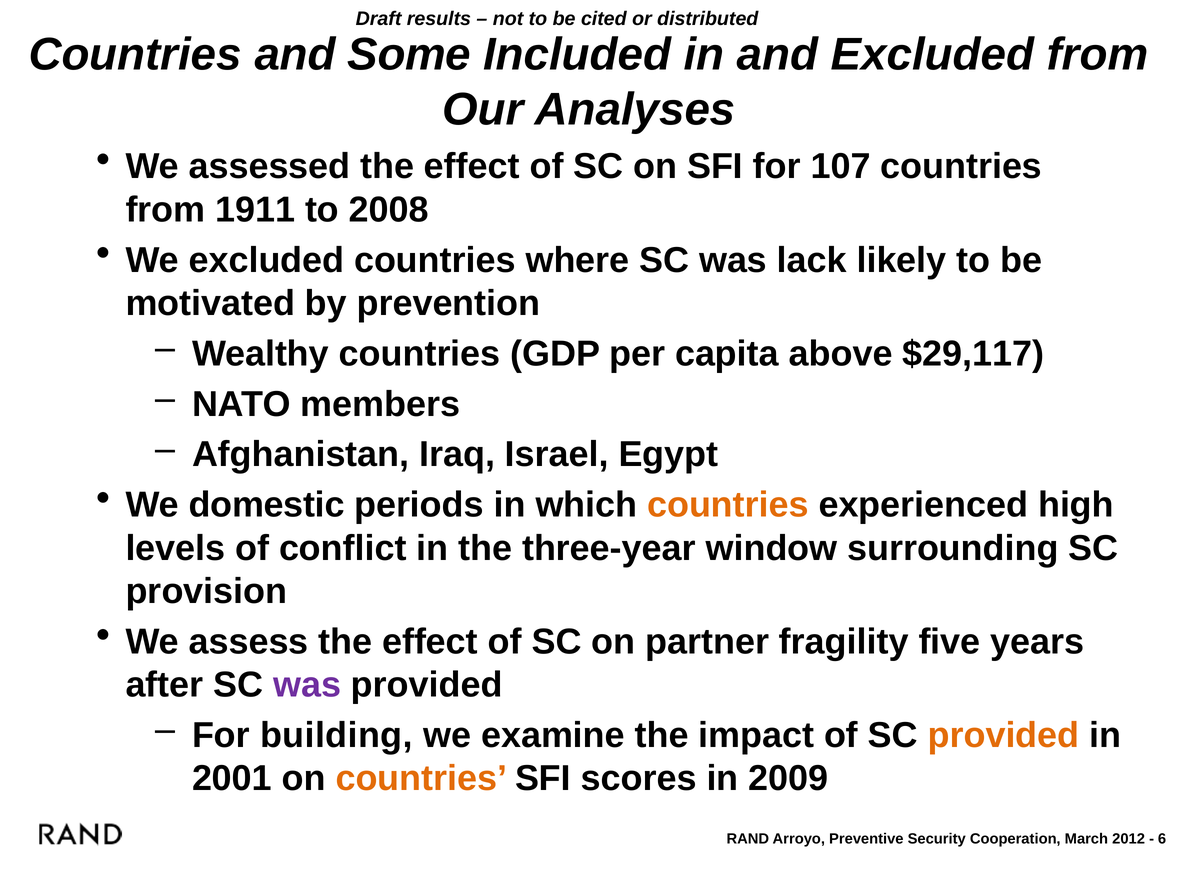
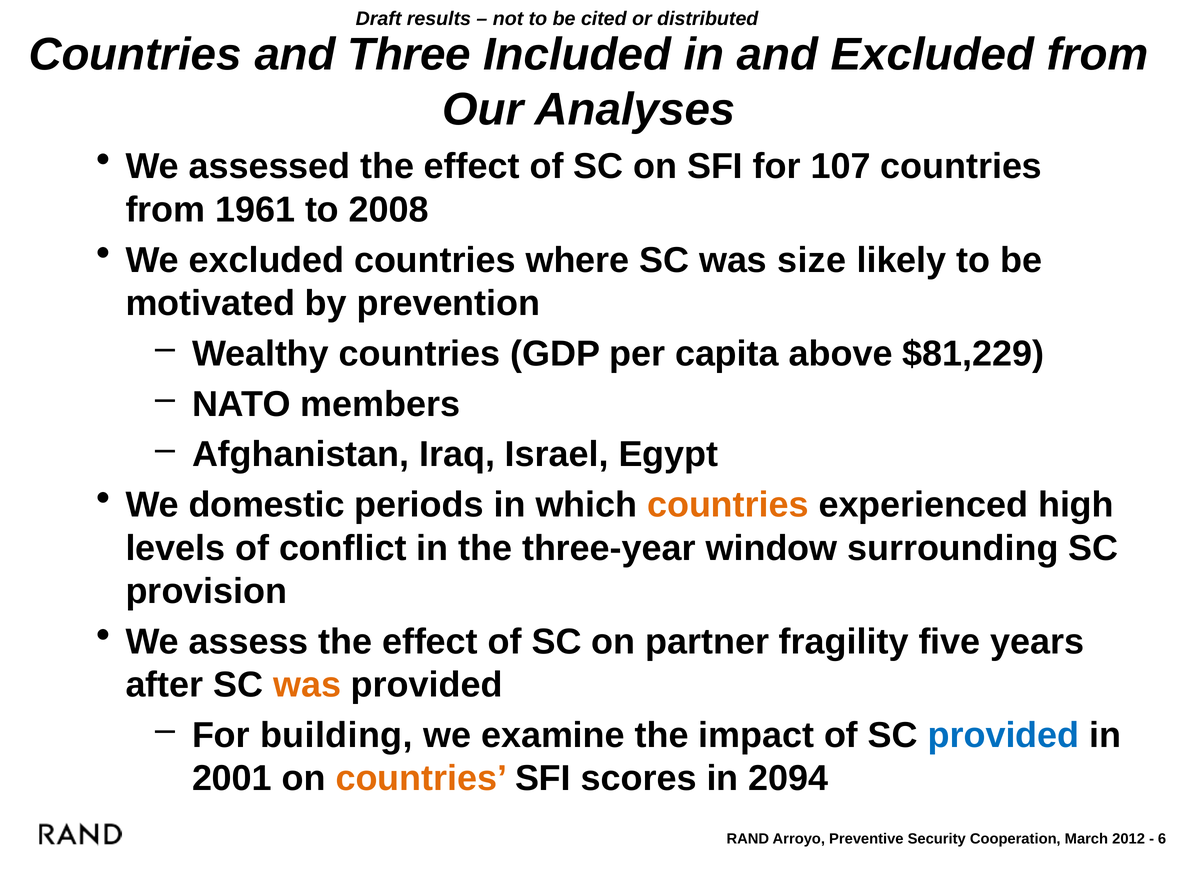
Some: Some -> Three
1911: 1911 -> 1961
lack: lack -> size
$29,117: $29,117 -> $81,229
was at (307, 685) colour: purple -> orange
provided at (1004, 735) colour: orange -> blue
2009: 2009 -> 2094
